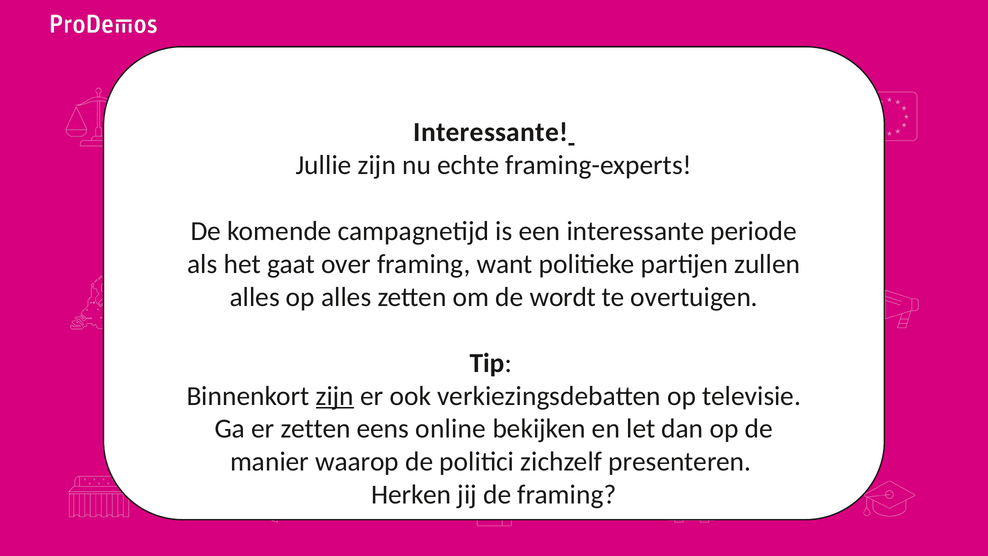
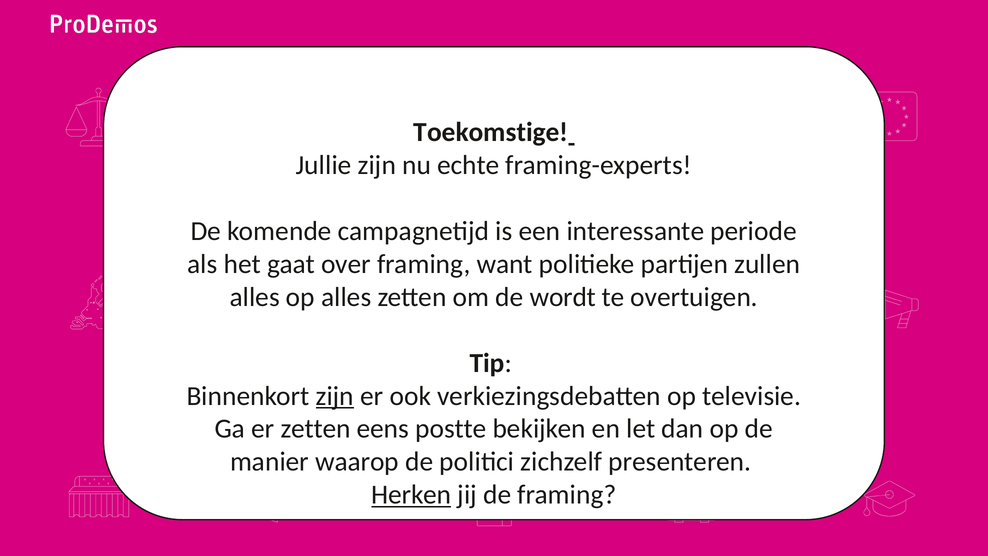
Interessante at (491, 132): Interessante -> Toekomstige
online: online -> postte
Herken underline: none -> present
